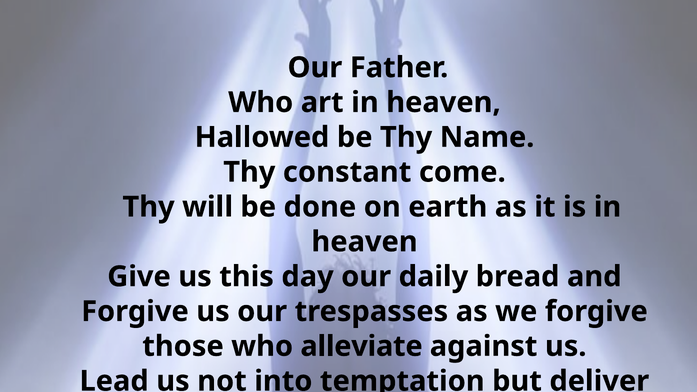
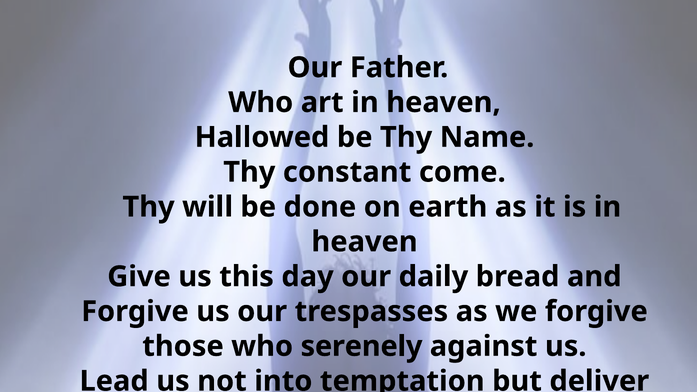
alleviate: alleviate -> serenely
